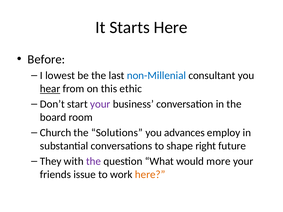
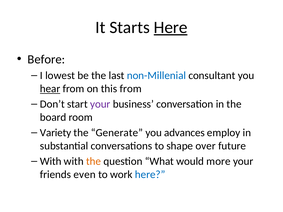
Here at (171, 27) underline: none -> present
this ethic: ethic -> from
Church: Church -> Variety
Solutions: Solutions -> Generate
right: right -> over
They at (51, 162): They -> With
the at (94, 162) colour: purple -> orange
issue: issue -> even
here at (150, 175) colour: orange -> blue
